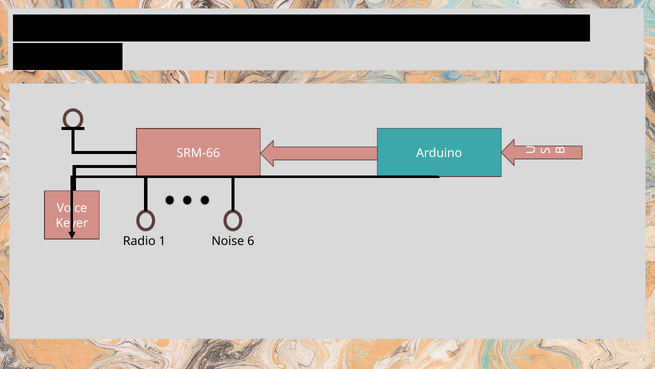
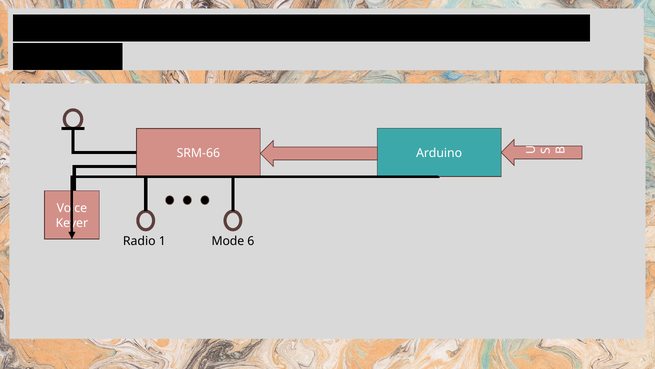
Noise: Noise -> Mode
